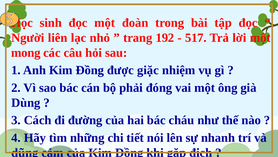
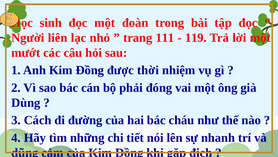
192: 192 -> 111
517: 517 -> 119
mong: mong -> mướt
giặc: giặc -> thời
